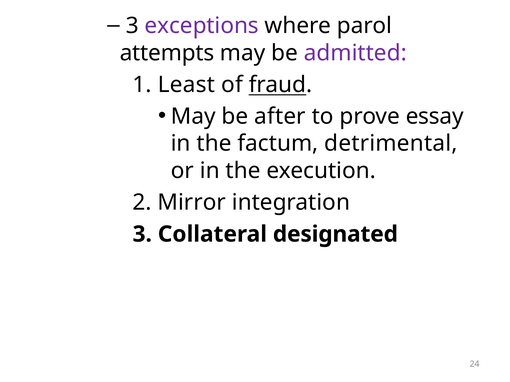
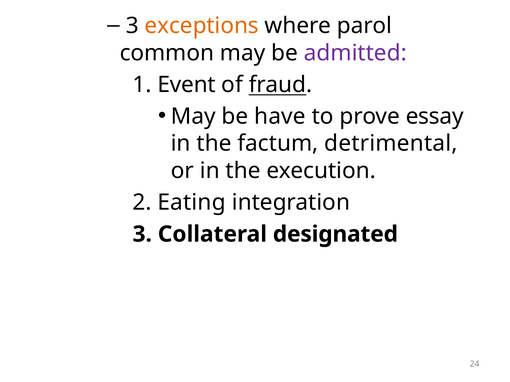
exceptions colour: purple -> orange
attempts: attempts -> common
Least: Least -> Event
after: after -> have
Mirror: Mirror -> Eating
